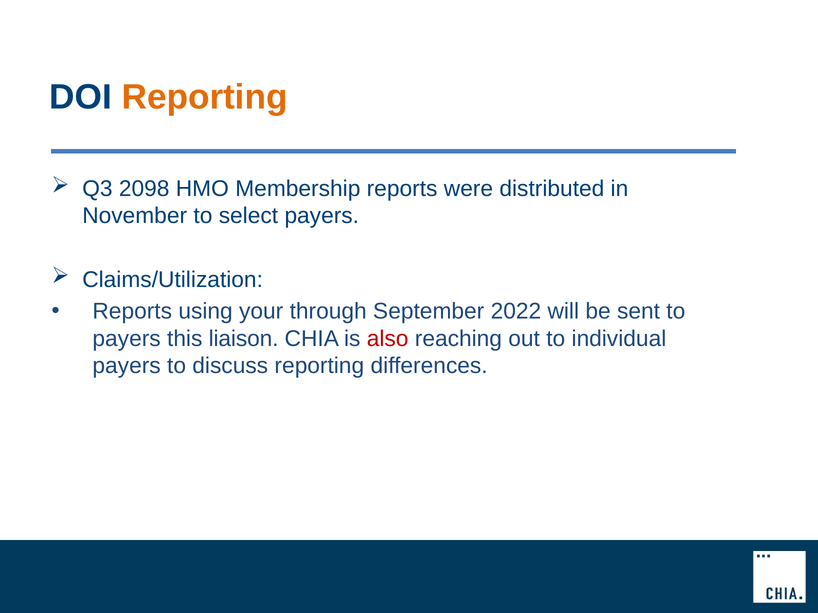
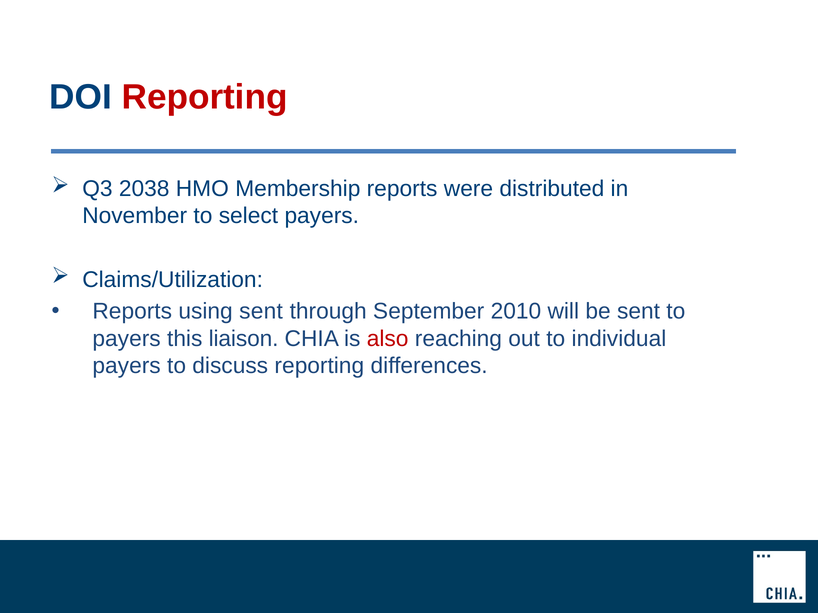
Reporting at (205, 97) colour: orange -> red
2098: 2098 -> 2038
using your: your -> sent
2022: 2022 -> 2010
